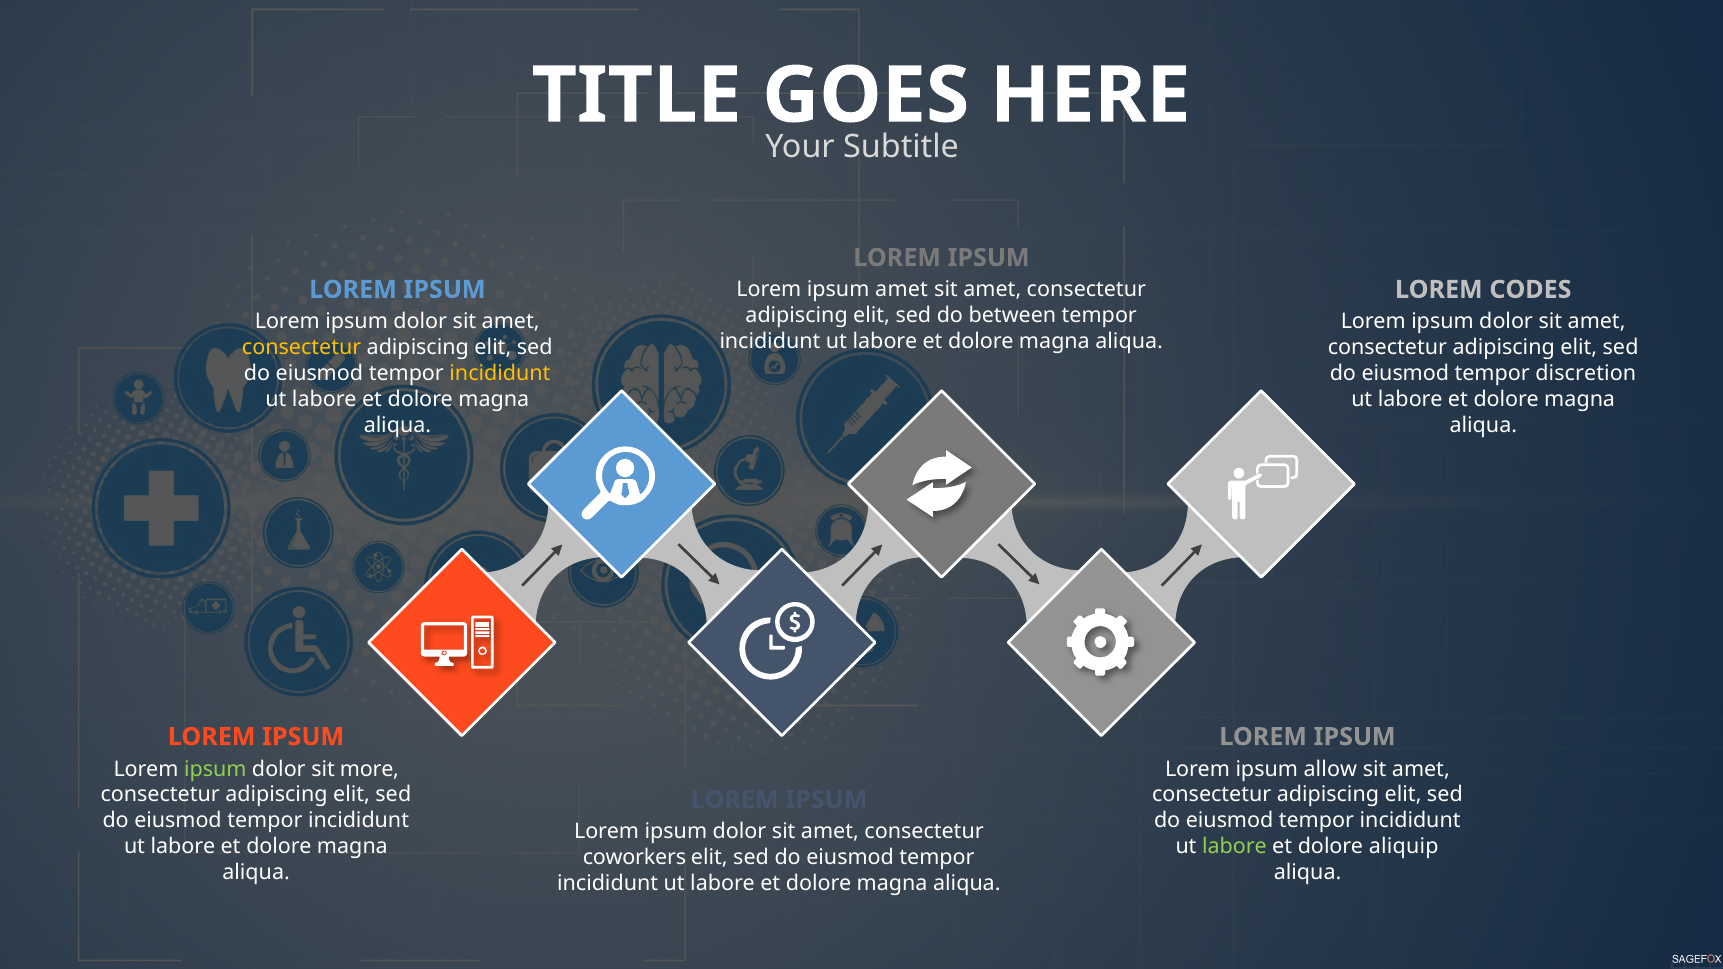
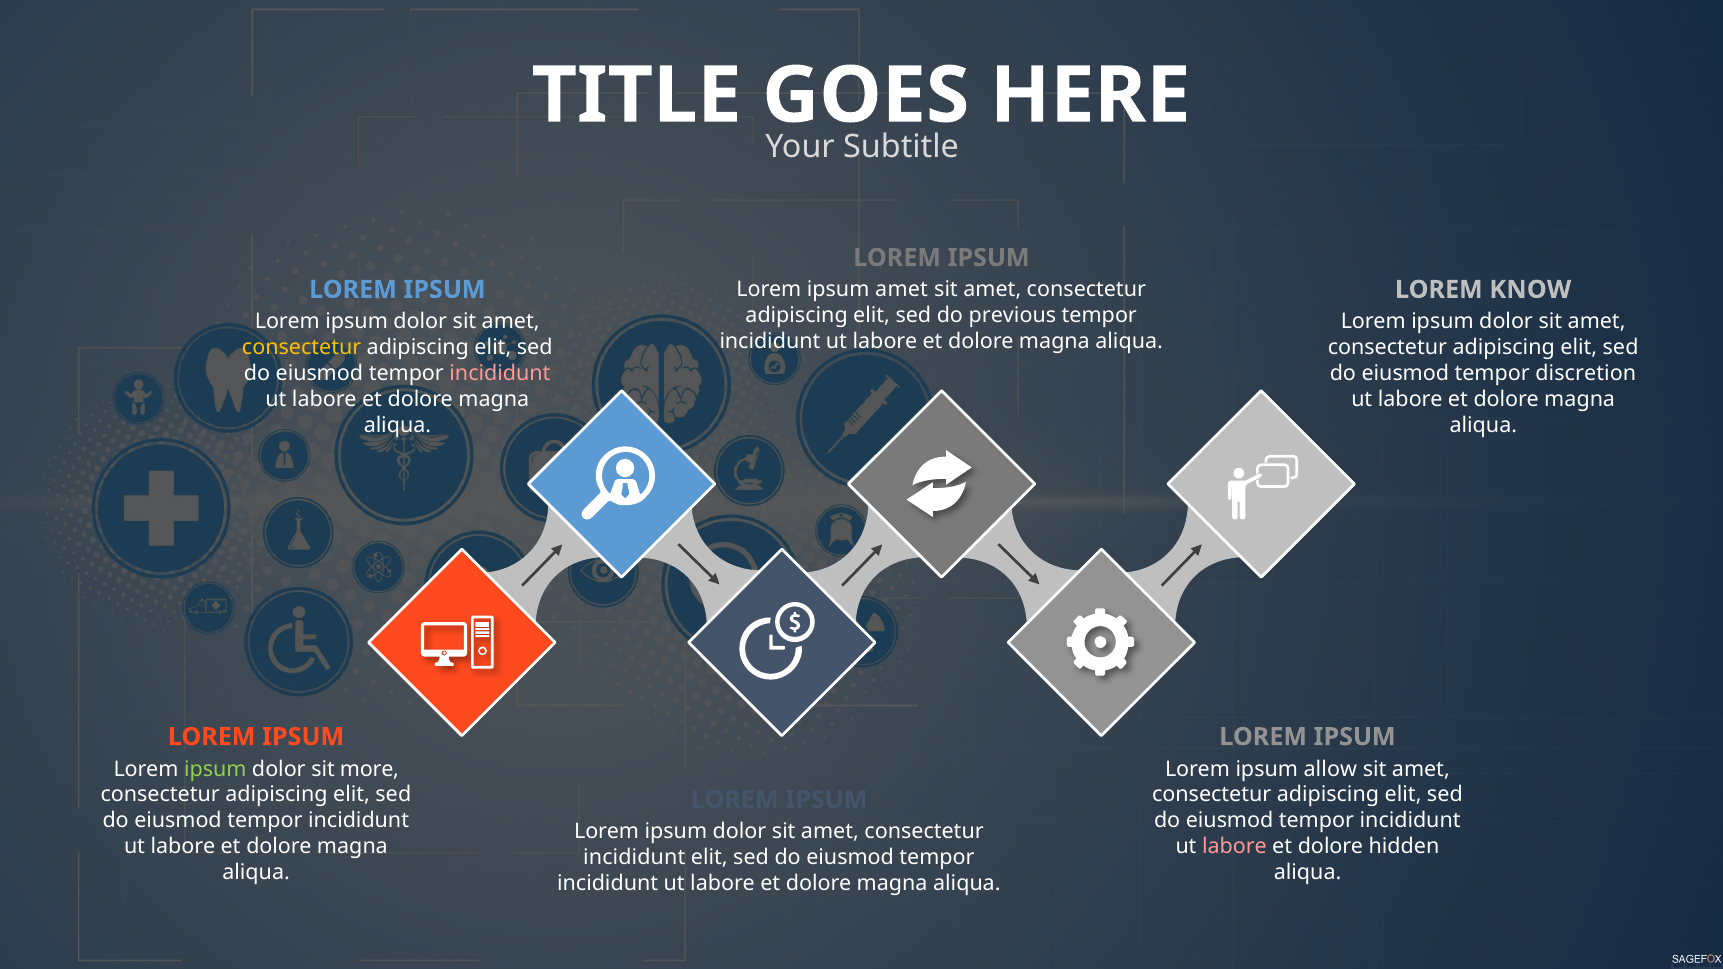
CODES: CODES -> KNOW
between: between -> previous
incididunt at (500, 373) colour: yellow -> pink
labore at (1234, 847) colour: light green -> pink
aliquip: aliquip -> hidden
coworkers at (634, 858): coworkers -> incididunt
